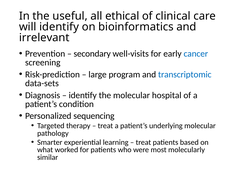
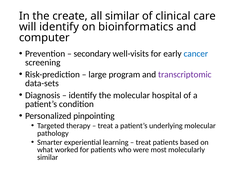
useful: useful -> create
all ethical: ethical -> similar
irrelevant: irrelevant -> computer
transcriptomic colour: blue -> purple
sequencing: sequencing -> pinpointing
